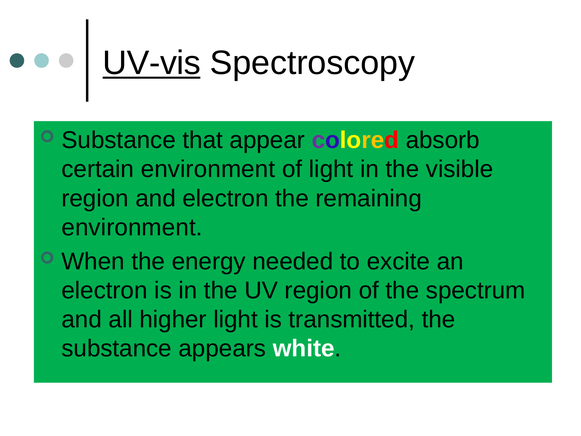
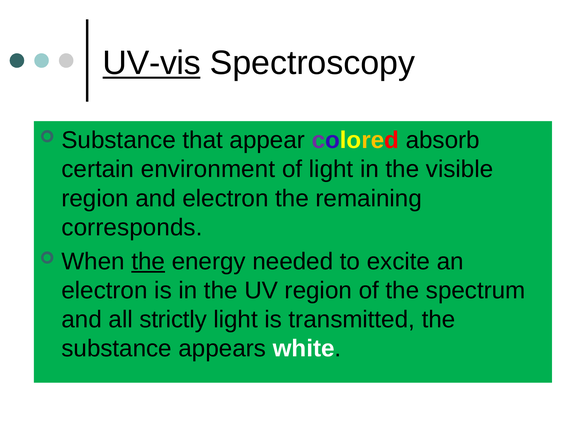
environment at (132, 227): environment -> corresponds
the at (148, 261) underline: none -> present
higher: higher -> strictly
